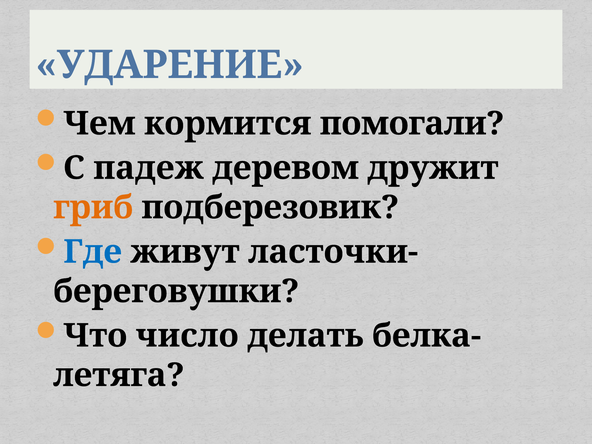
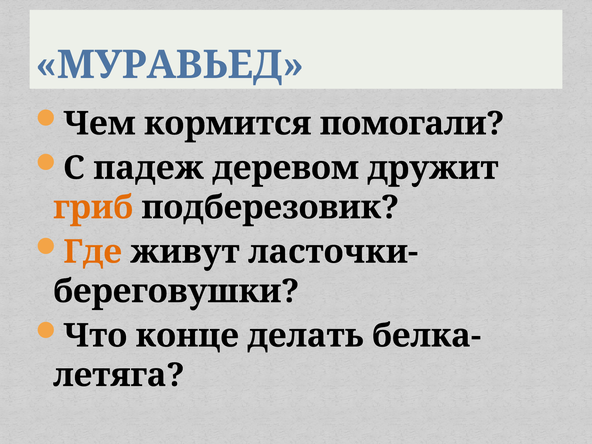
УДАРЕНИЕ: УДАРЕНИЕ -> МУРАВЬЕД
Где colour: blue -> orange
число: число -> конце
